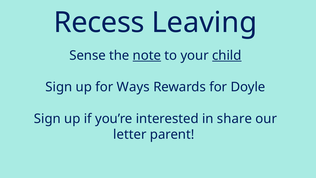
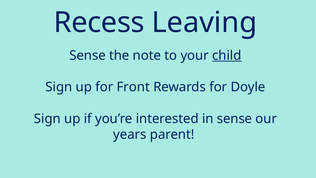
note underline: present -> none
Ways: Ways -> Front
in share: share -> sense
letter: letter -> years
